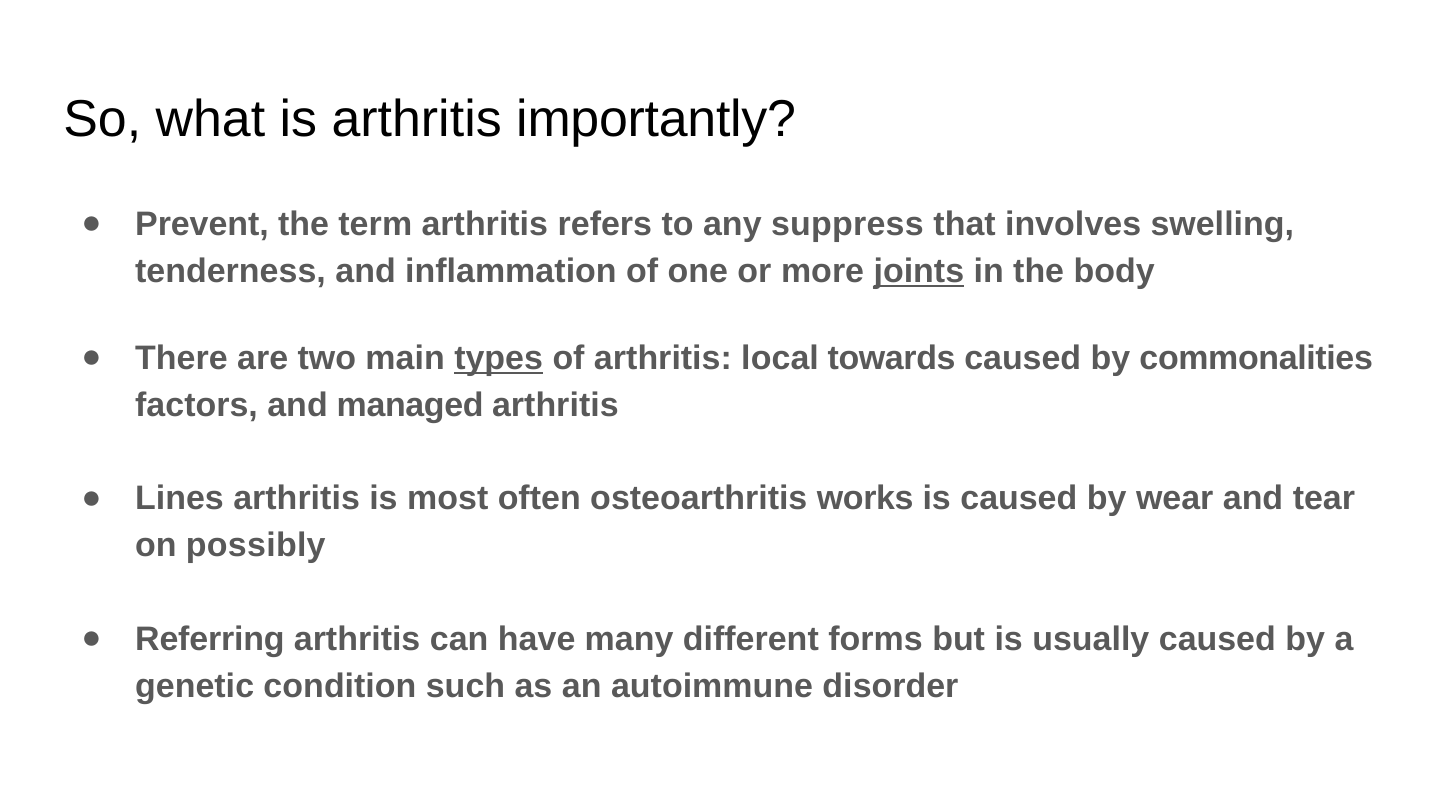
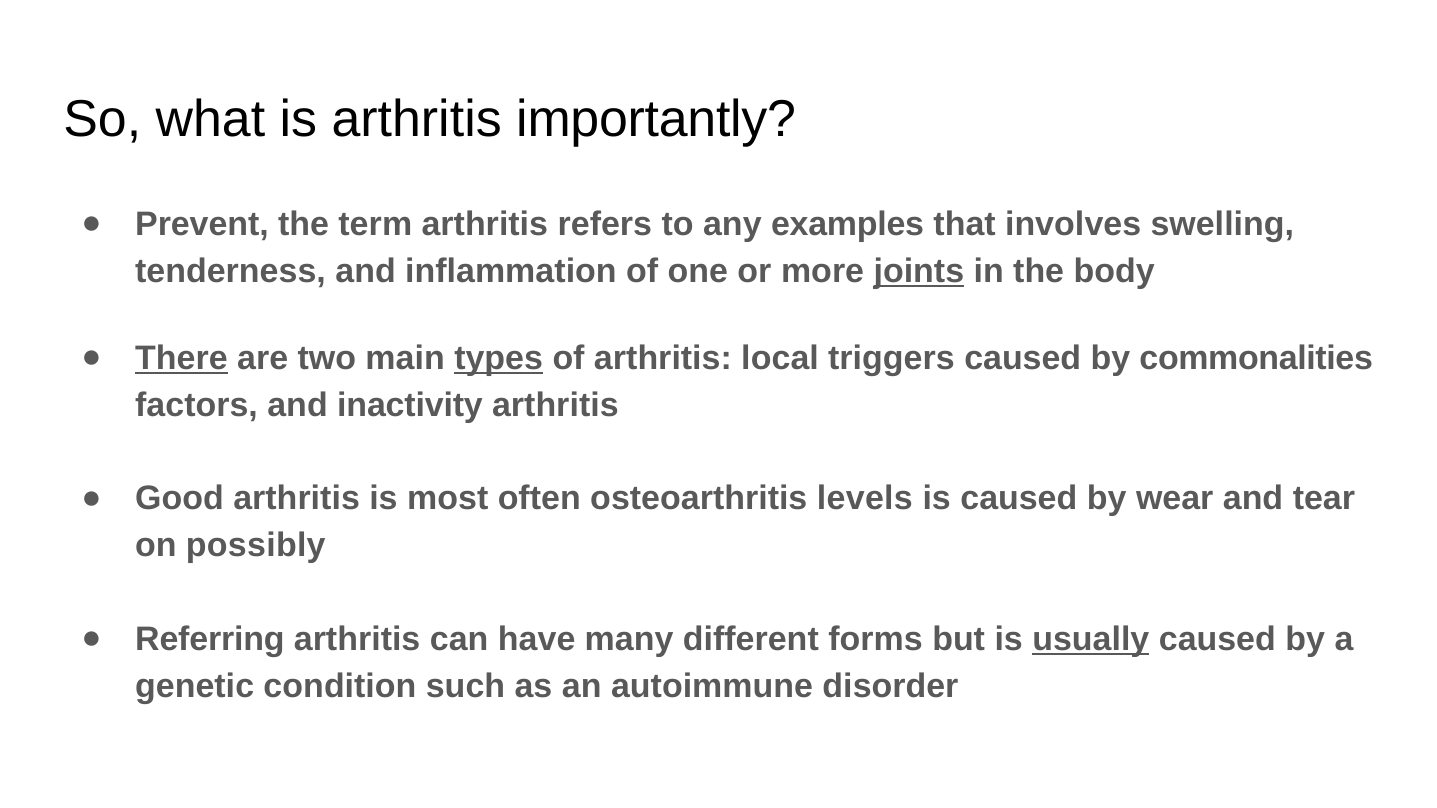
suppress: suppress -> examples
There underline: none -> present
towards: towards -> triggers
managed: managed -> inactivity
Lines: Lines -> Good
works: works -> levels
usually underline: none -> present
